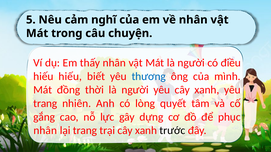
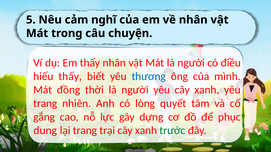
hiếu hiếu: hiếu -> thấy
nhân at (45, 131): nhân -> dung
trước colour: black -> green
